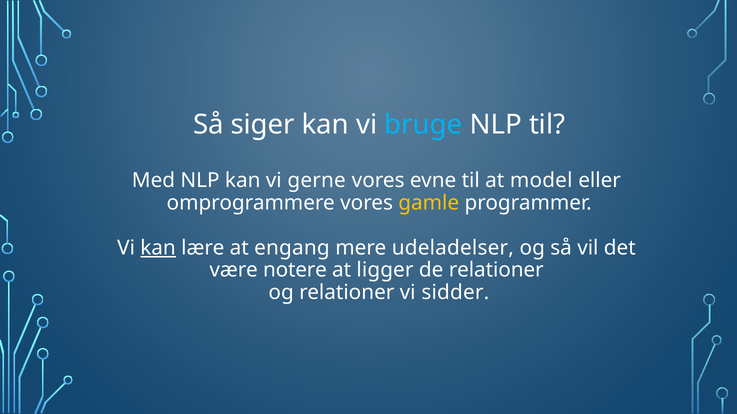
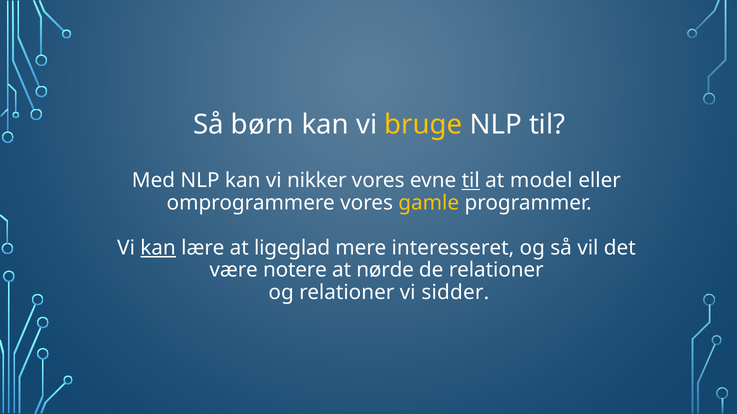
siger: siger -> børn
bruge colour: light blue -> yellow
gerne: gerne -> nikker
til at (471, 181) underline: none -> present
engang: engang -> ligeglad
udeladelser: udeladelser -> interesseret
ligger: ligger -> nørde
